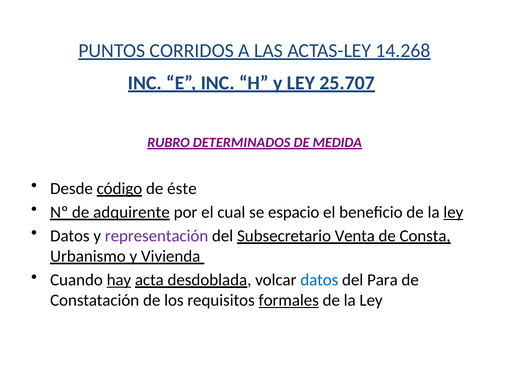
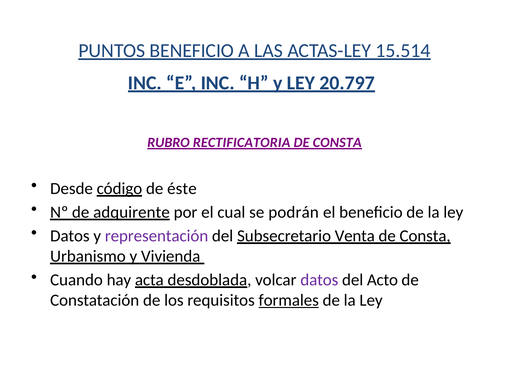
PUNTOS CORRIDOS: CORRIDOS -> BENEFICIO
14.268: 14.268 -> 15.514
25.707: 25.707 -> 20.797
DETERMINADOS: DETERMINADOS -> RECTIFICATORIA
MEDIDA at (337, 143): MEDIDA -> CONSTA
espacio: espacio -> podrán
ley at (453, 212) underline: present -> none
hay underline: present -> none
datos at (319, 280) colour: blue -> purple
Para: Para -> Acto
